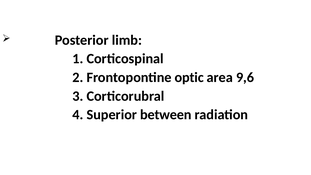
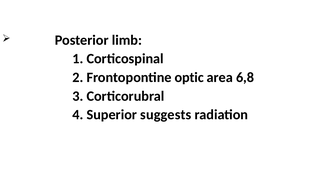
9,6: 9,6 -> 6,8
between: between -> suggests
